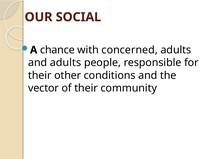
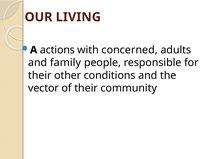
SOCIAL: SOCIAL -> LIVING
chance: chance -> actions
and adults: adults -> family
